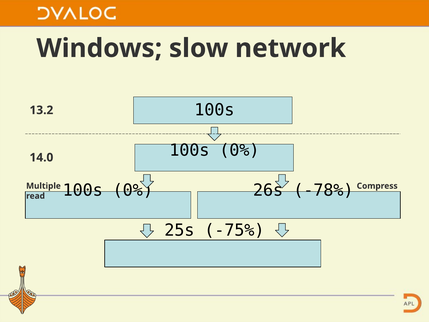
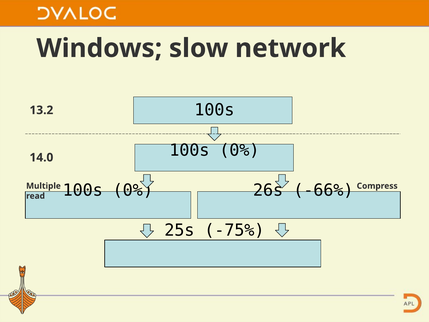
-78%: -78% -> -66%
